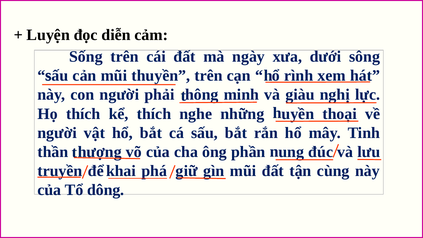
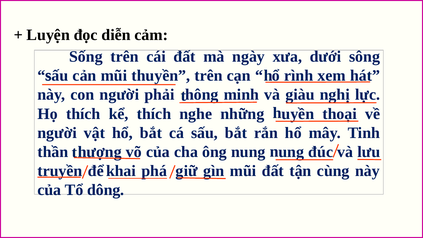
ông phần: phần -> nung
